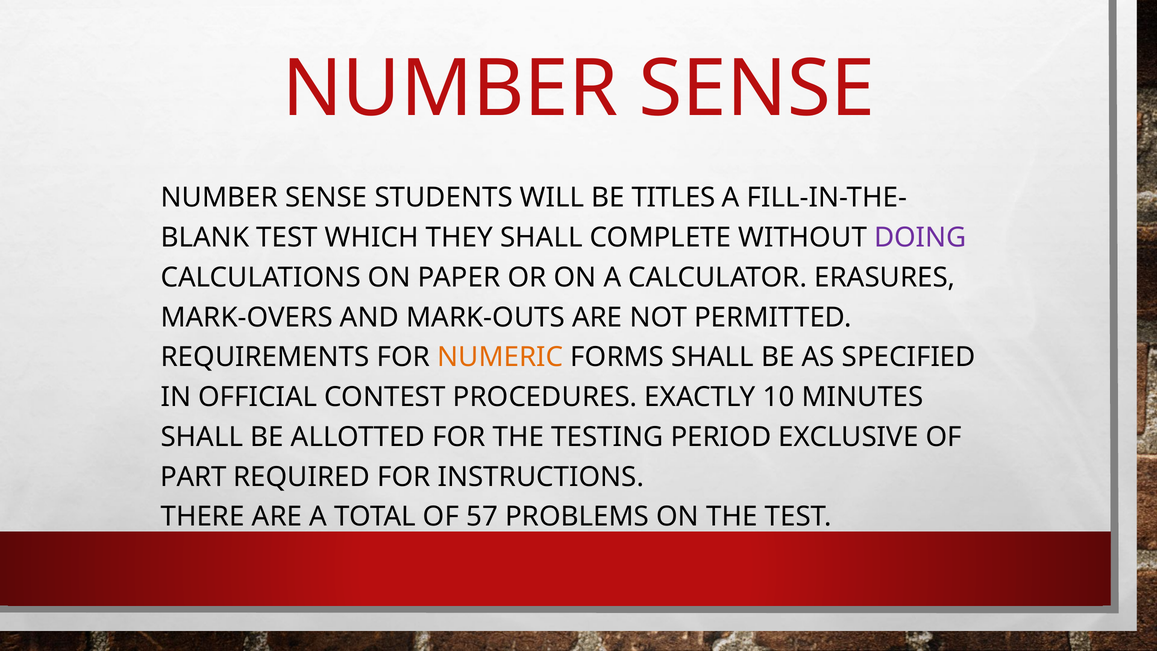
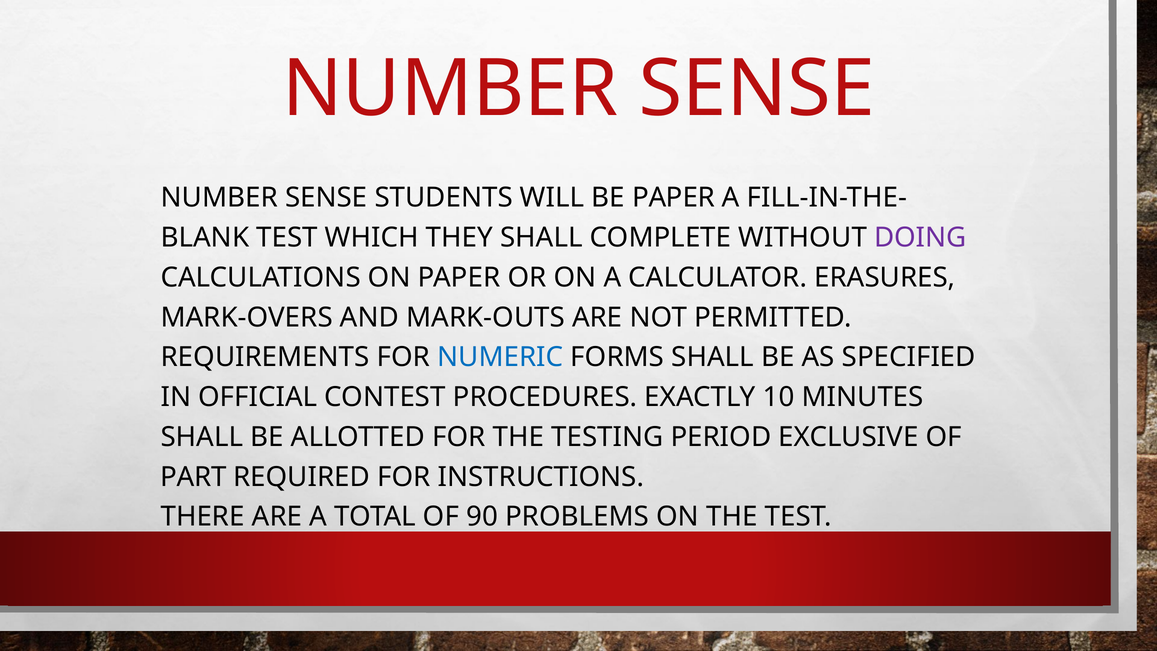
BE TITLES: TITLES -> PAPER
NUMERIC colour: orange -> blue
57: 57 -> 90
